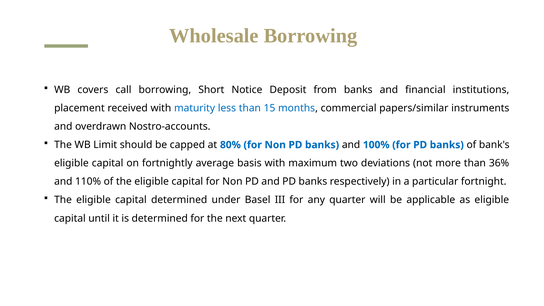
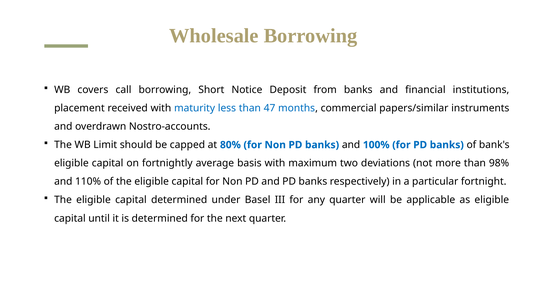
15: 15 -> 47
36%: 36% -> 98%
